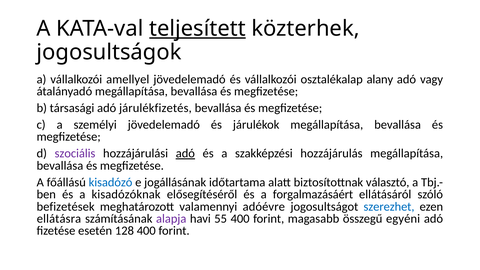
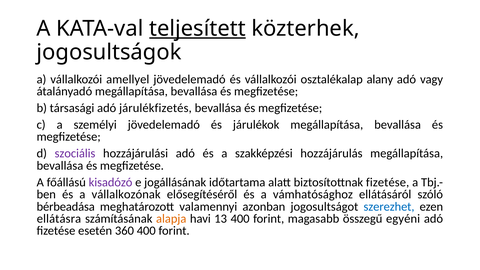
adó at (185, 153) underline: present -> none
kisadózó colour: blue -> purple
biztosítottnak választó: választó -> fizetése
kisadózóknak: kisadózóknak -> vállalkozónak
forgalmazásáért: forgalmazásáért -> vámhatósághoz
befizetések: befizetések -> bérbeadása
adóévre: adóévre -> azonban
alapja colour: purple -> orange
55: 55 -> 13
128: 128 -> 360
